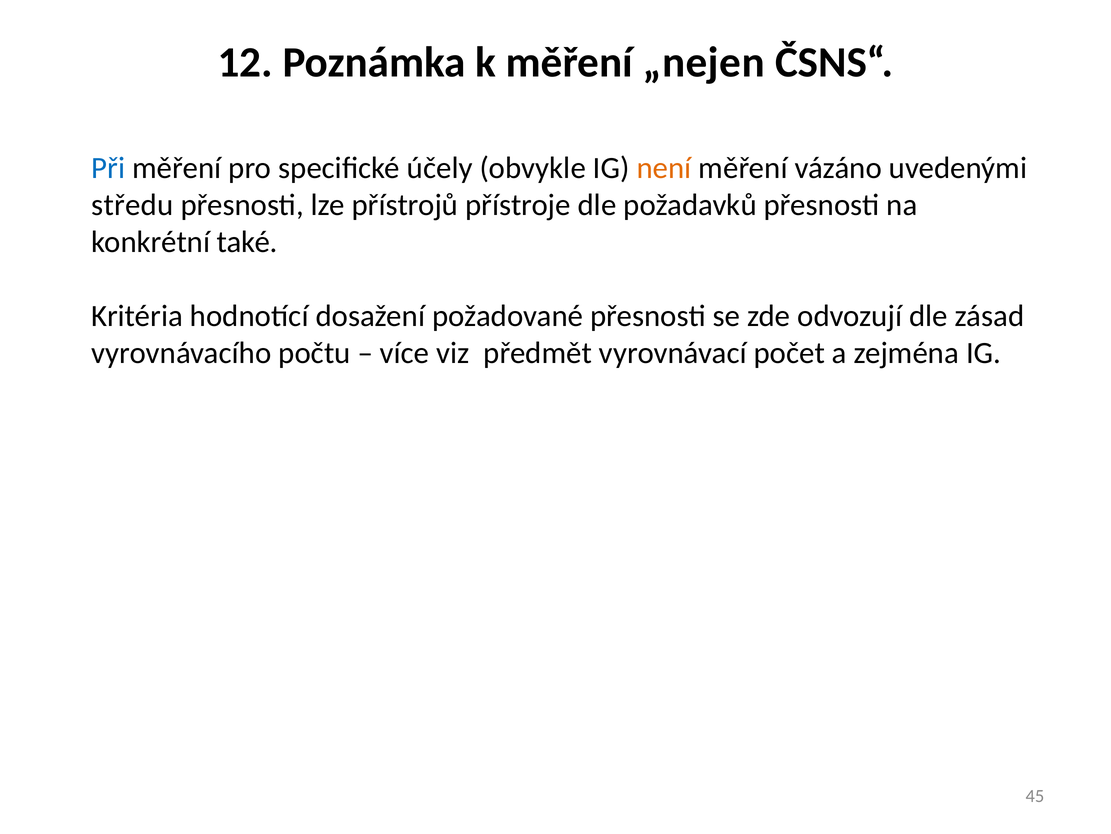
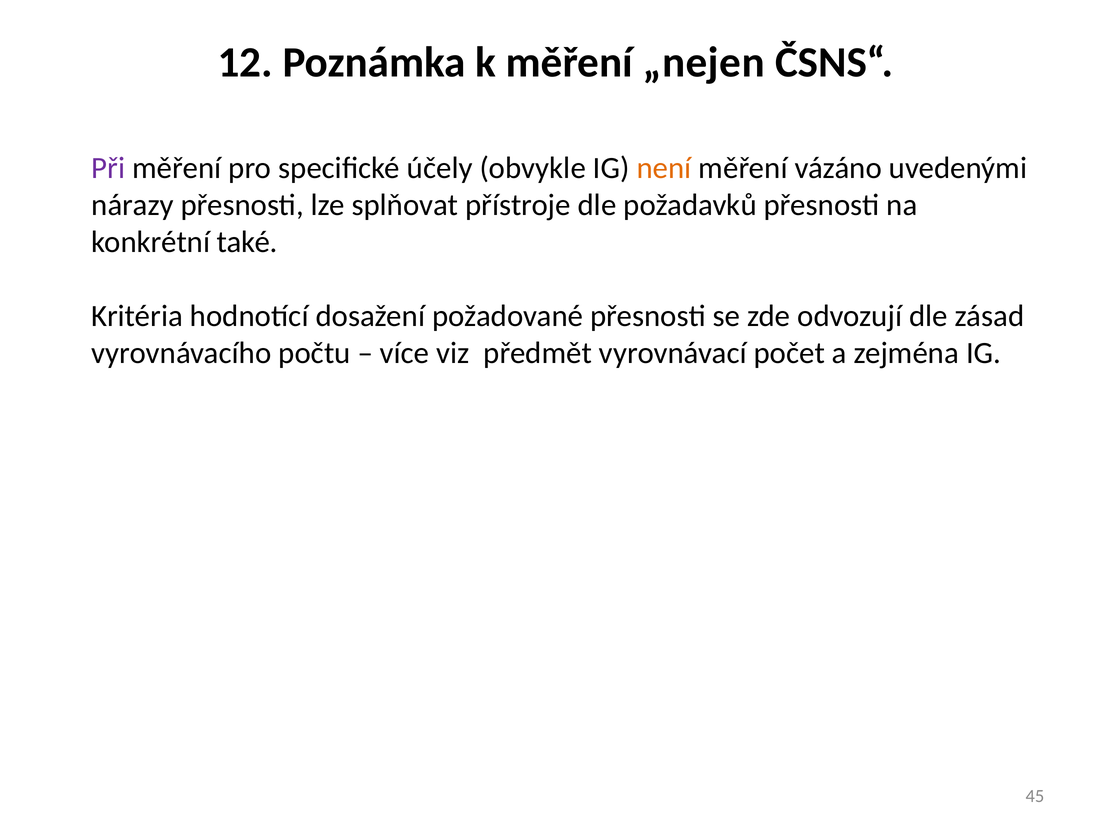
Při colour: blue -> purple
středu: středu -> nárazy
přístrojů: přístrojů -> splňovat
